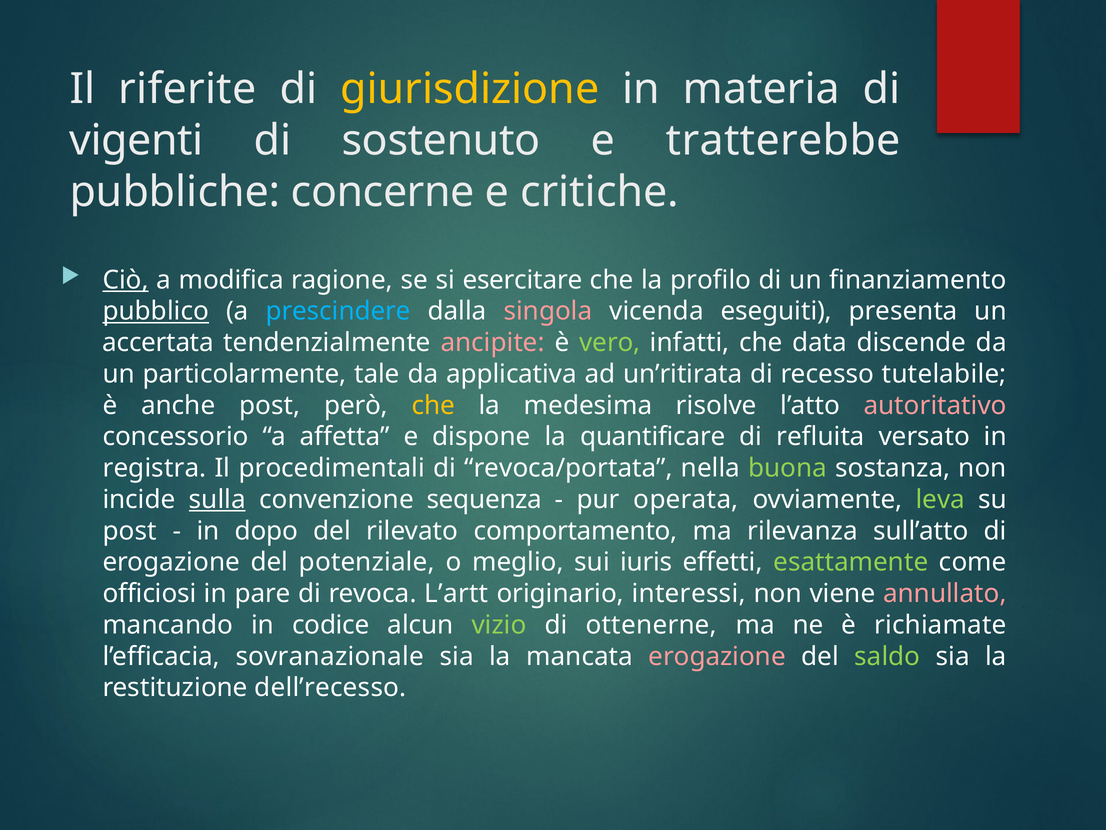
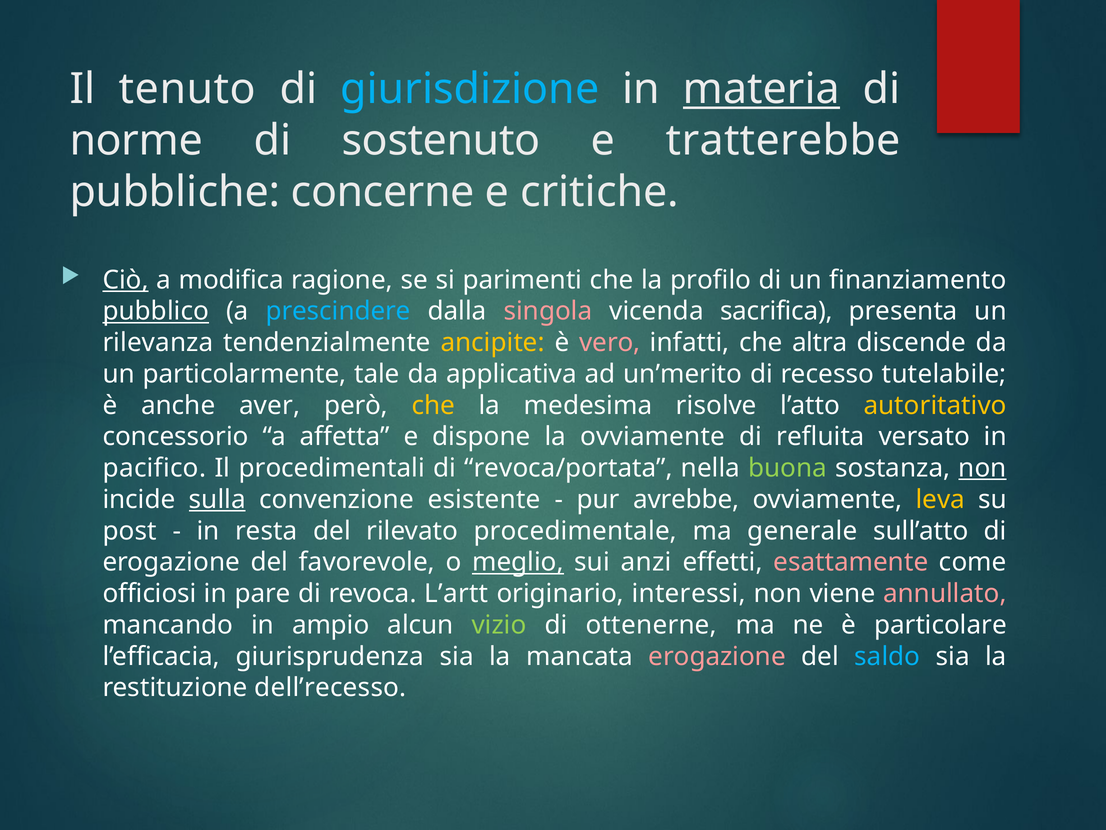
riferite: riferite -> tenuto
giurisdizione colour: yellow -> light blue
materia underline: none -> present
vigenti: vigenti -> norme
esercitare: esercitare -> parimenti
eseguiti: eseguiti -> sacrifica
accertata: accertata -> rilevanza
ancipite colour: pink -> yellow
vero colour: light green -> pink
data: data -> altra
un’ritirata: un’ritirata -> un’merito
anche post: post -> aver
autoritativo colour: pink -> yellow
la quantificare: quantificare -> ovviamente
registra: registra -> pacifico
non at (983, 468) underline: none -> present
sequenza: sequenza -> esistente
operata: operata -> avrebbe
leva colour: light green -> yellow
dopo: dopo -> resta
comportamento: comportamento -> procedimentale
rilevanza: rilevanza -> generale
potenziale: potenziale -> favorevole
meglio underline: none -> present
iuris: iuris -> anzi
esattamente colour: light green -> pink
codice: codice -> ampio
richiamate: richiamate -> particolare
sovranazionale: sovranazionale -> giurisprudenza
saldo colour: light green -> light blue
